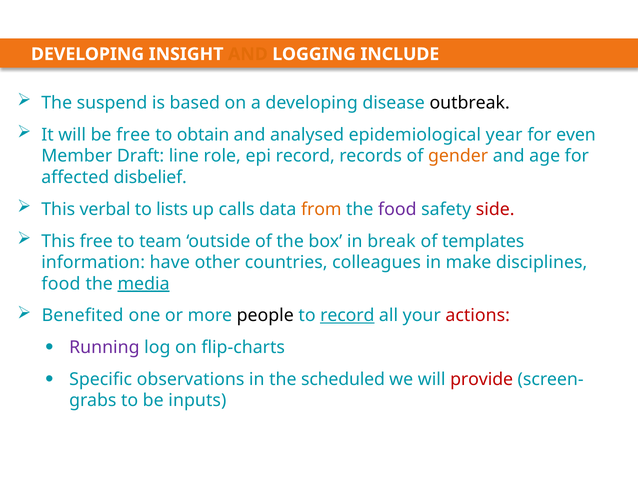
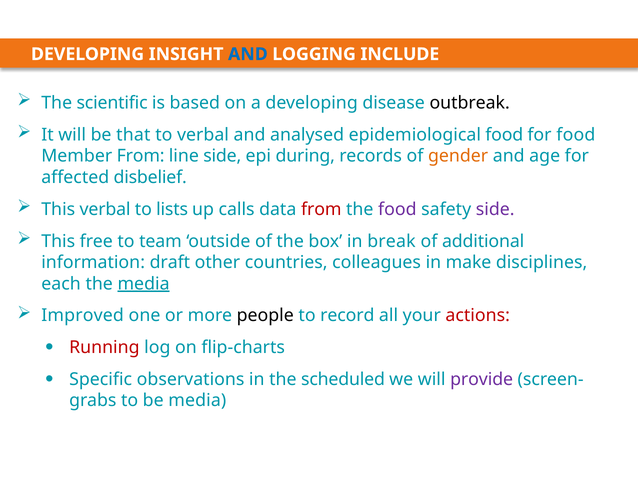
AND at (248, 54) colour: orange -> blue
suspend: suspend -> scientific
be free: free -> that
to obtain: obtain -> verbal
epidemiological year: year -> food
for even: even -> food
Member Draft: Draft -> From
line role: role -> side
epi record: record -> during
from at (321, 209) colour: orange -> red
side at (495, 209) colour: red -> purple
templates: templates -> additional
have: have -> draft
food at (61, 284): food -> each
Benefited: Benefited -> Improved
record at (347, 316) underline: present -> none
Running colour: purple -> red
provide colour: red -> purple
be inputs: inputs -> media
